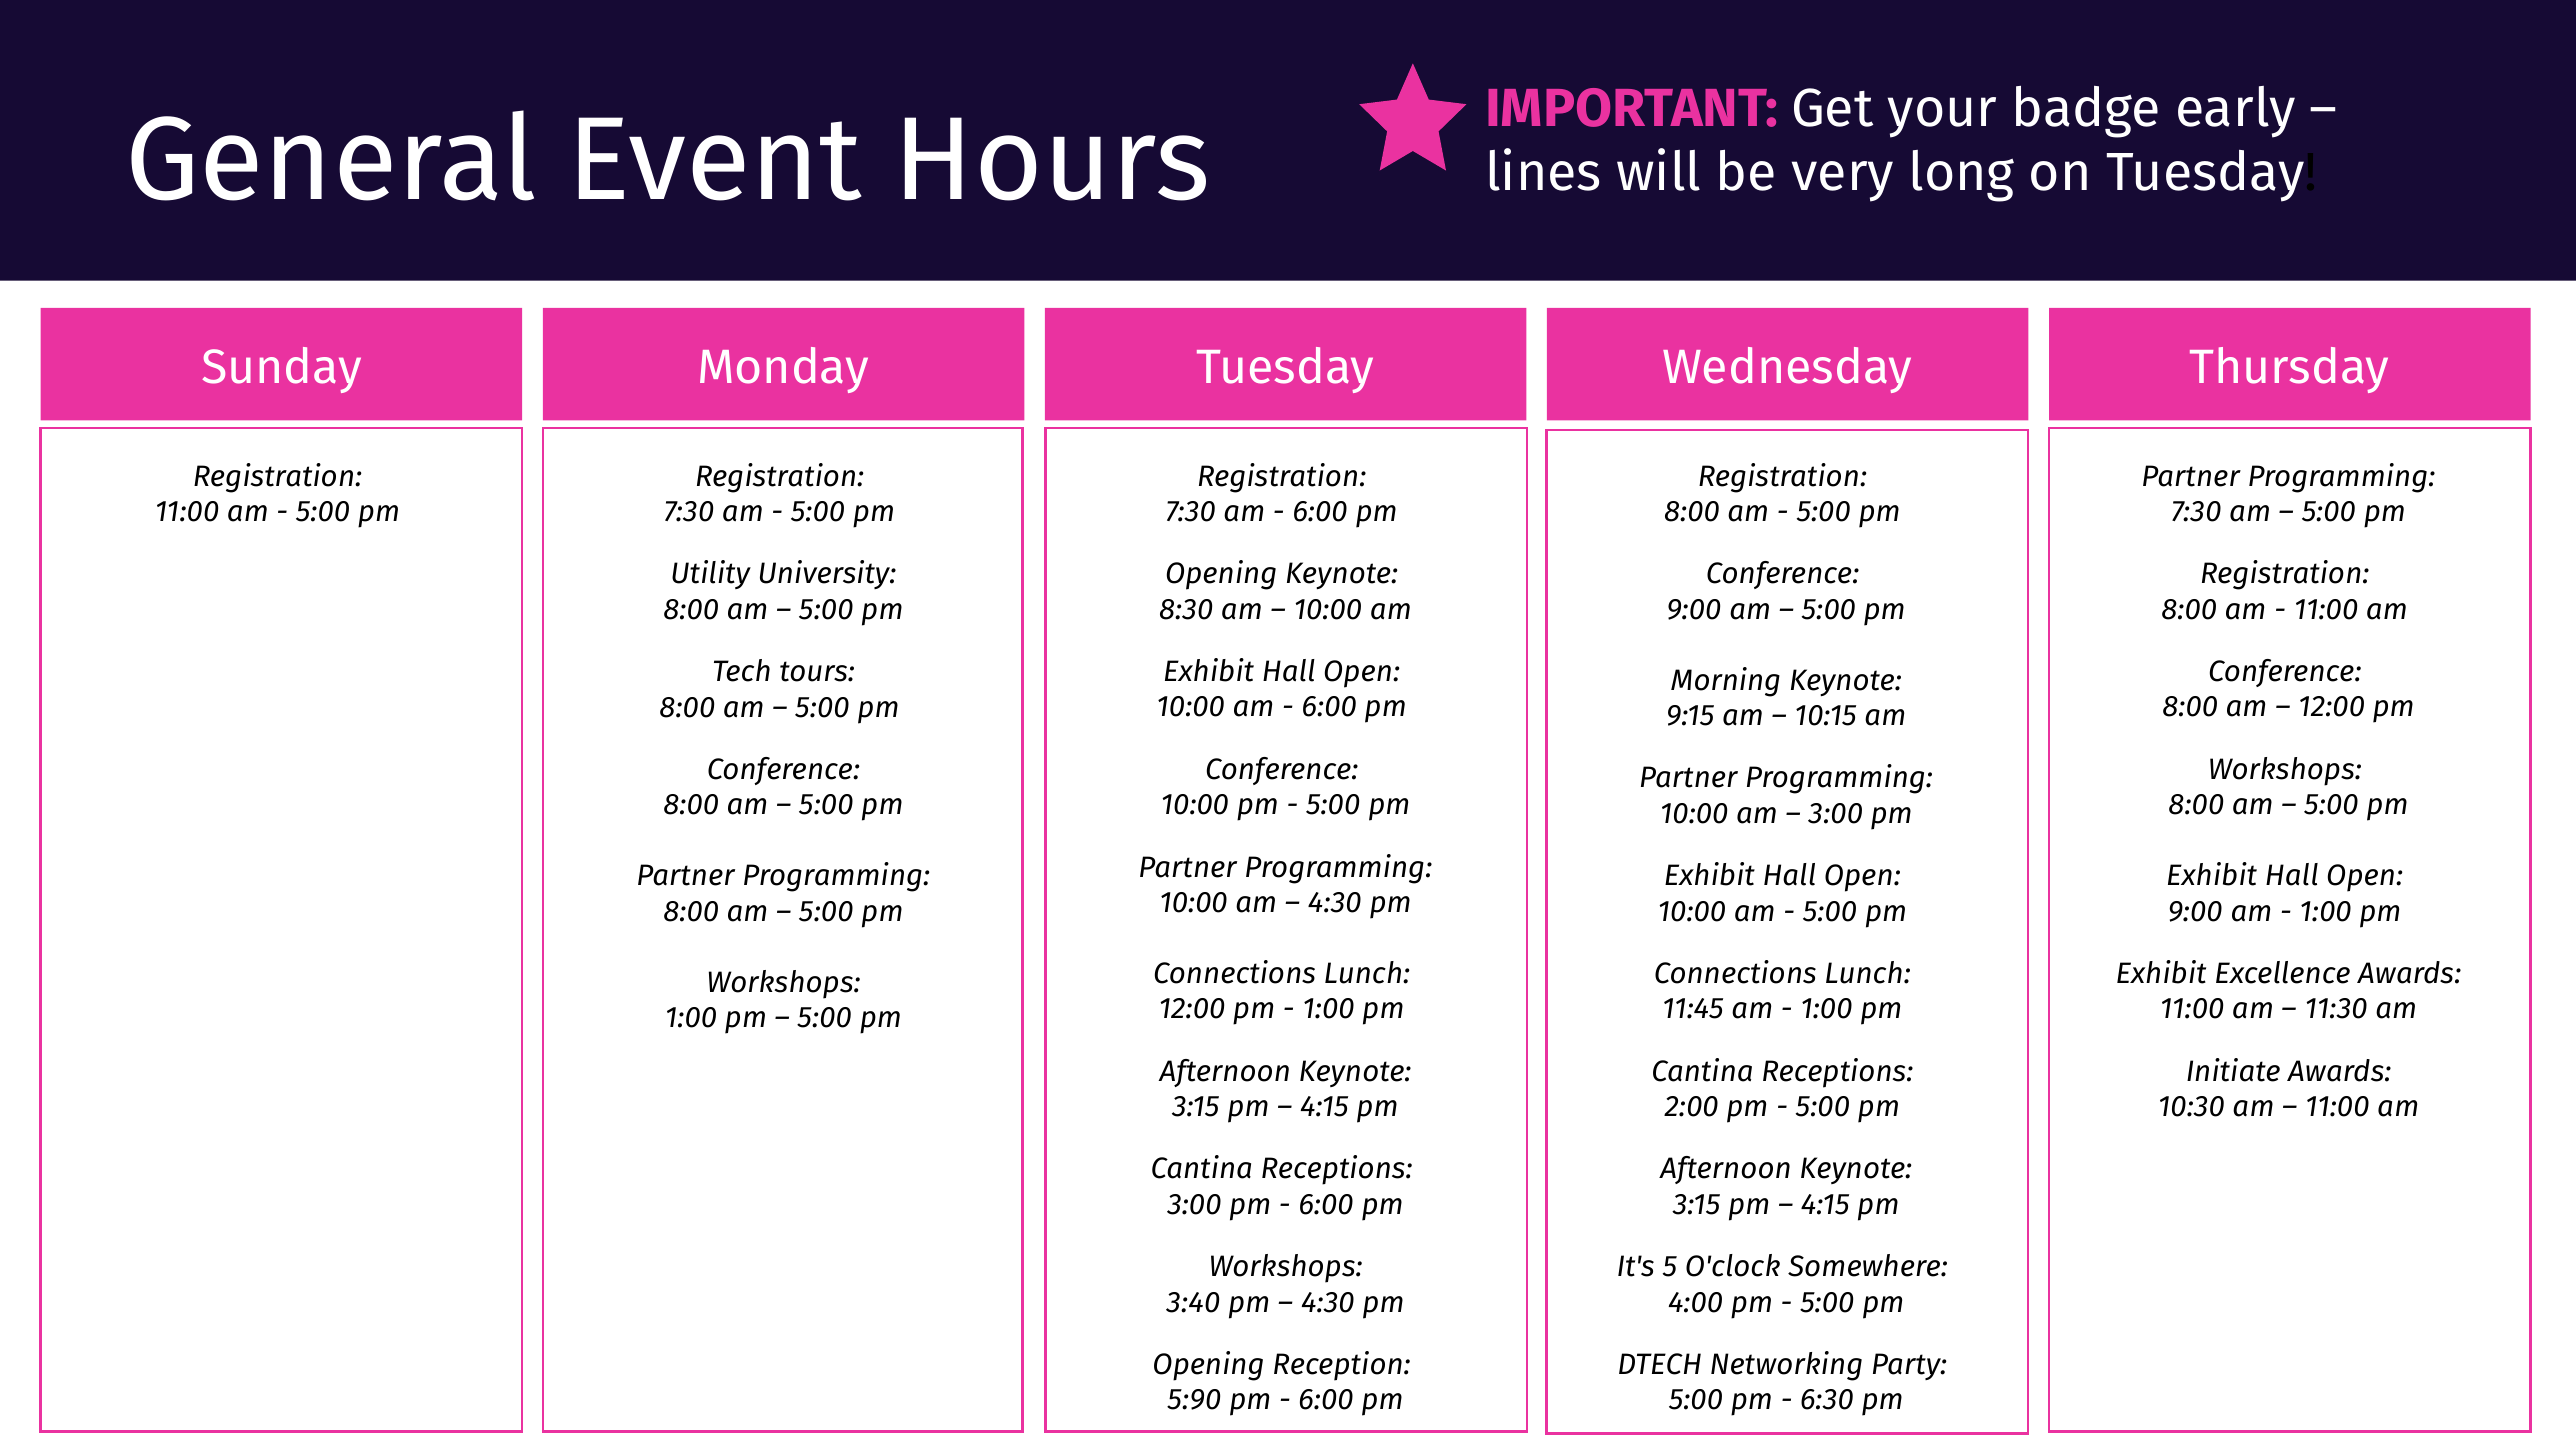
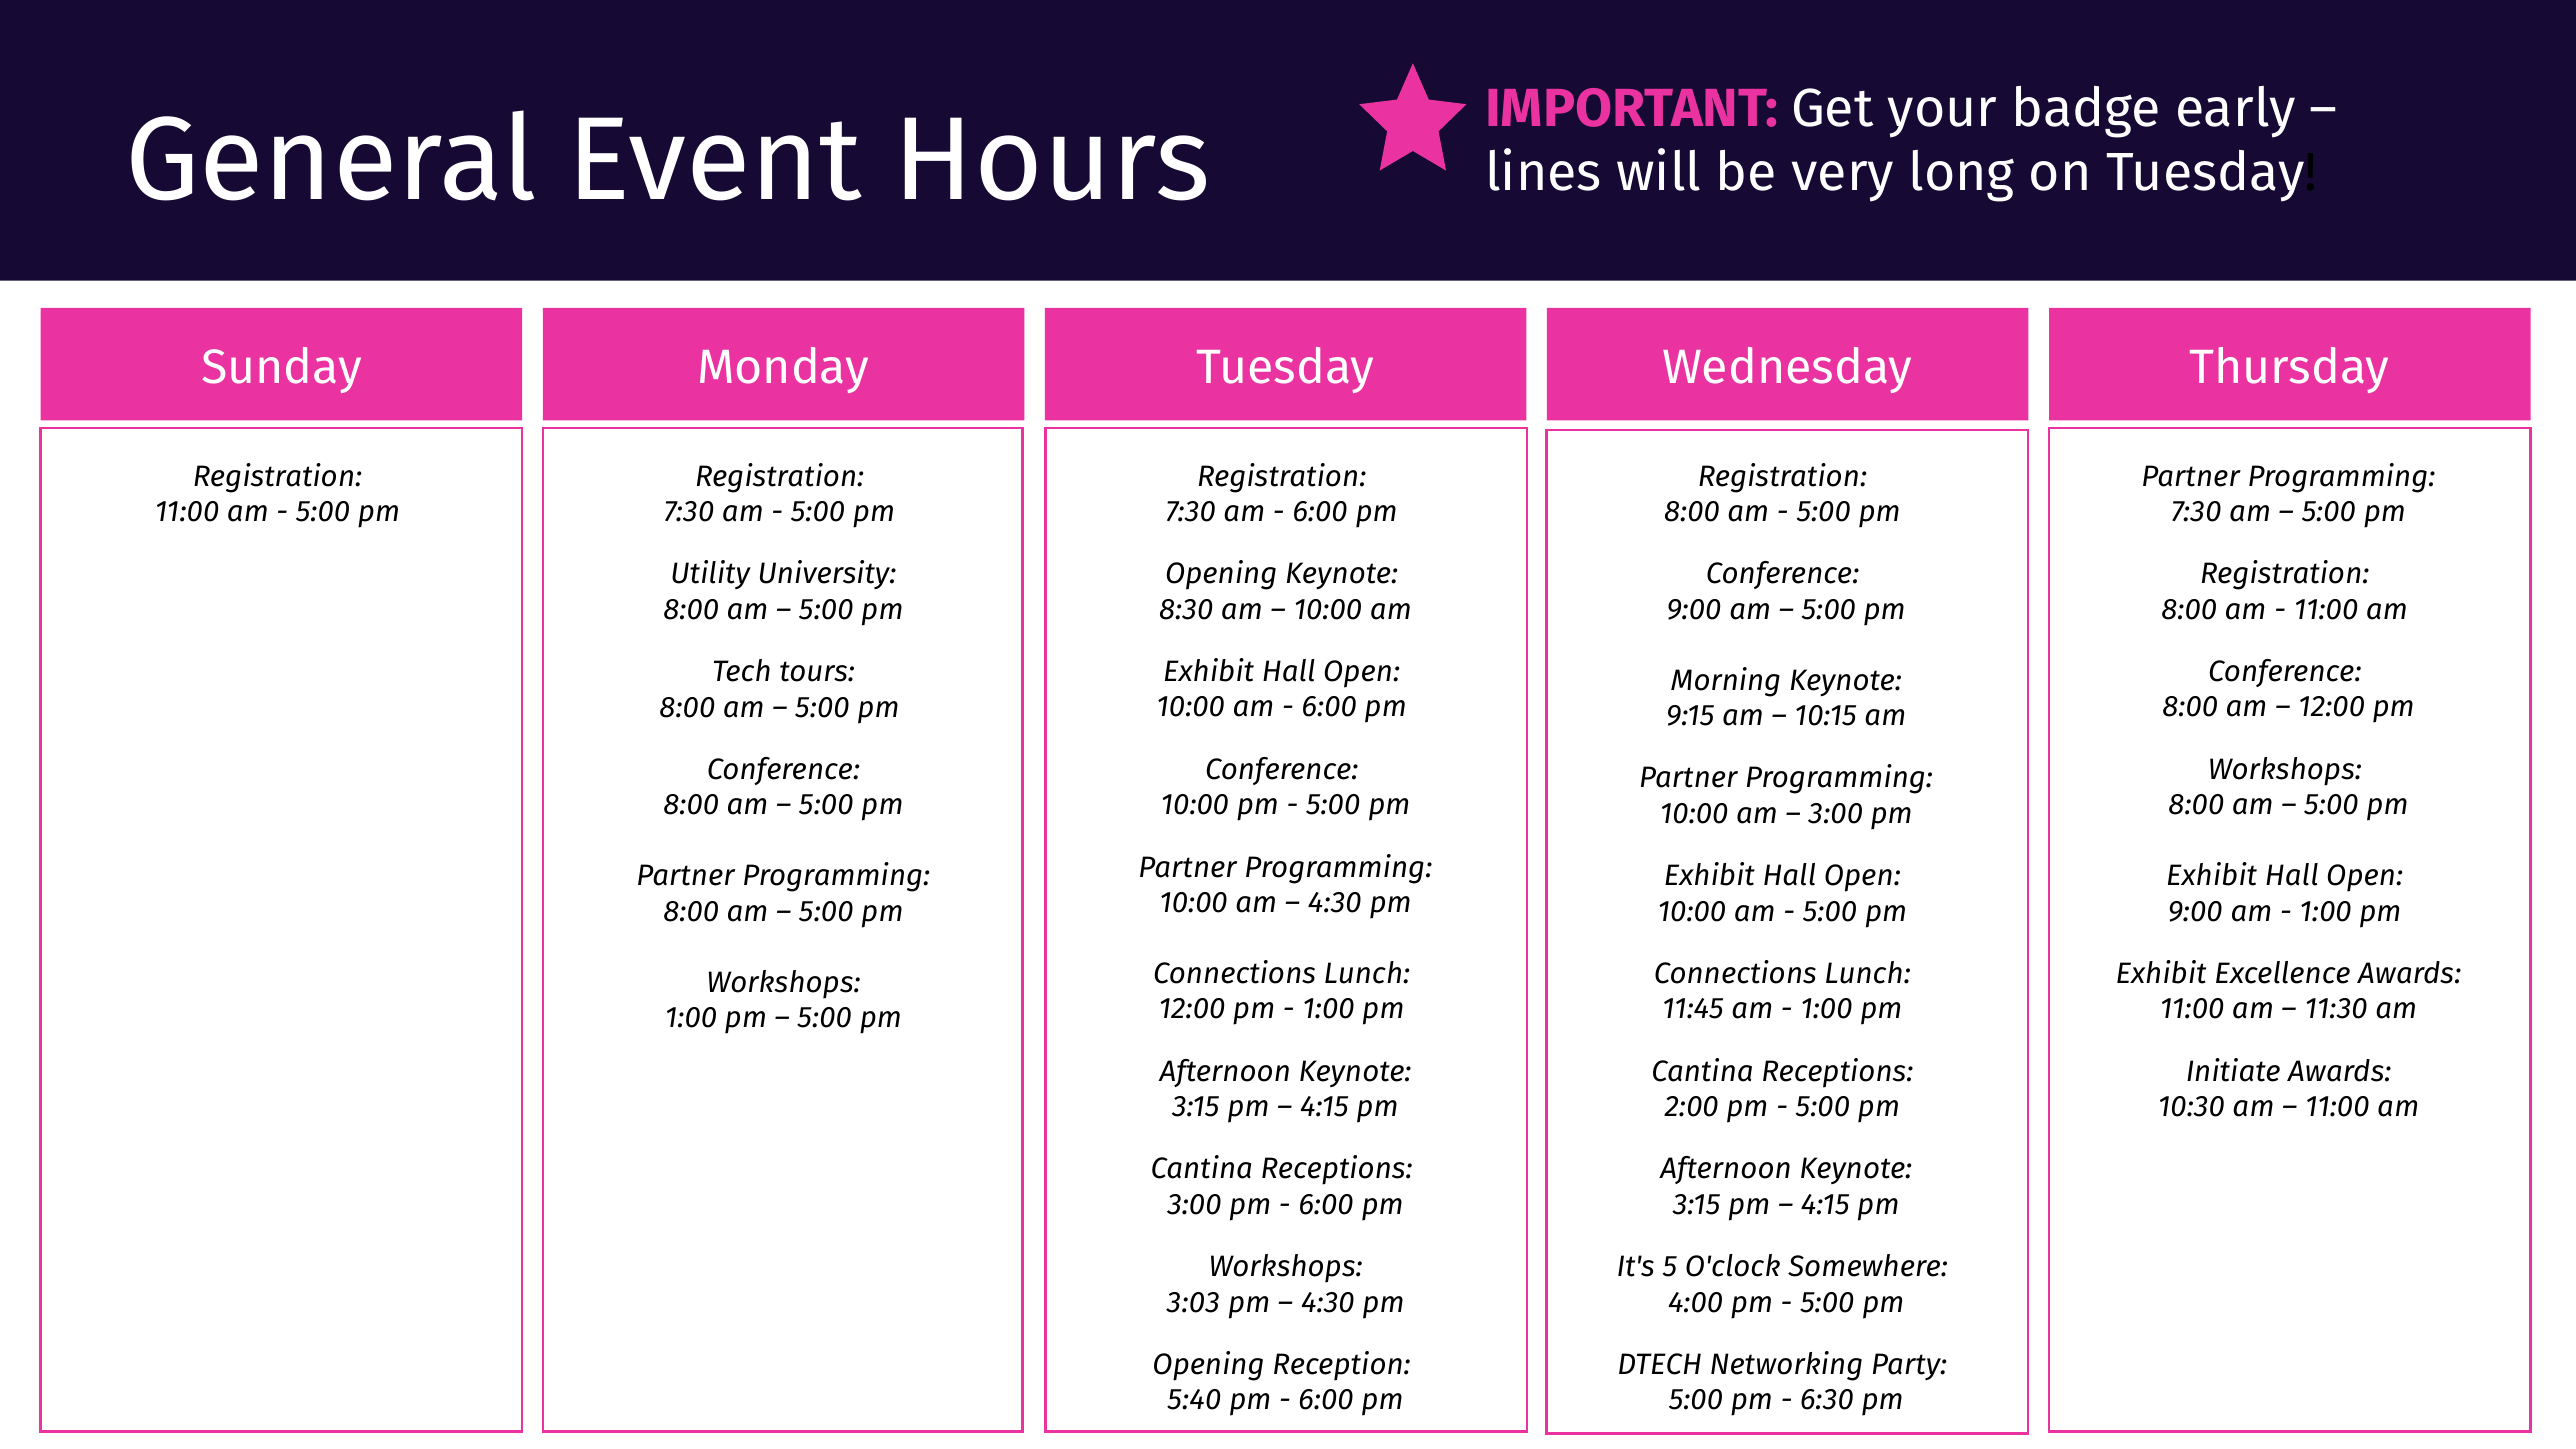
3:40: 3:40 -> 3:03
5:90: 5:90 -> 5:40
